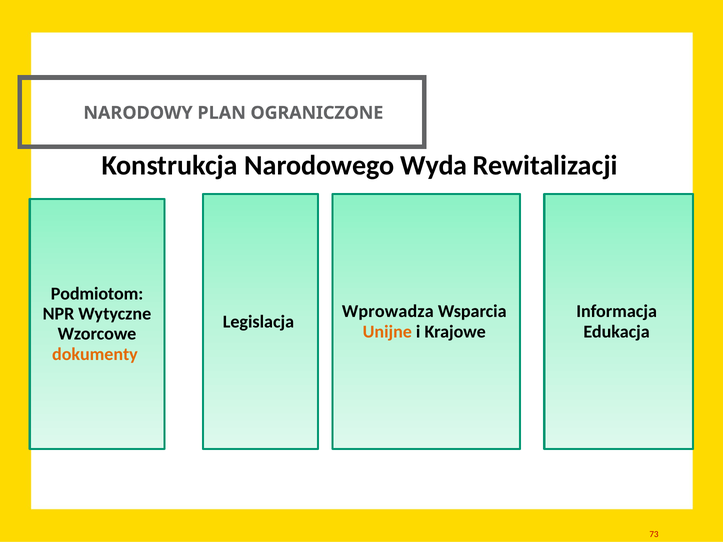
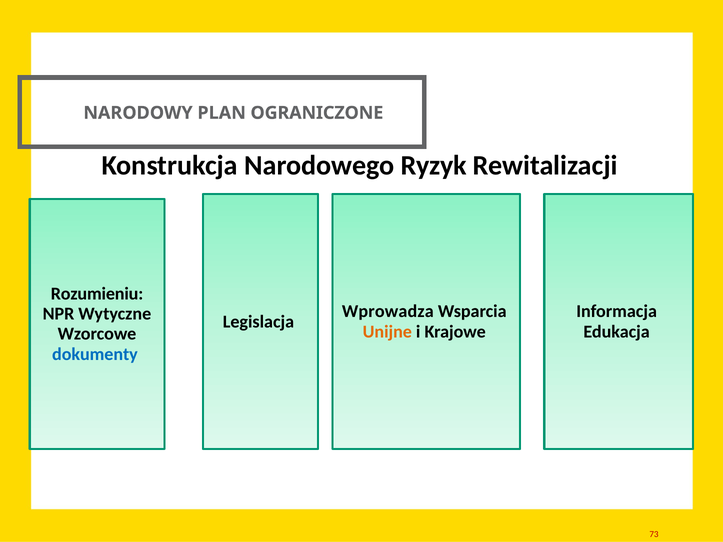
Wyda: Wyda -> Ryzyk
Podmiotom: Podmiotom -> Rozumieniu
dokumenty colour: orange -> blue
